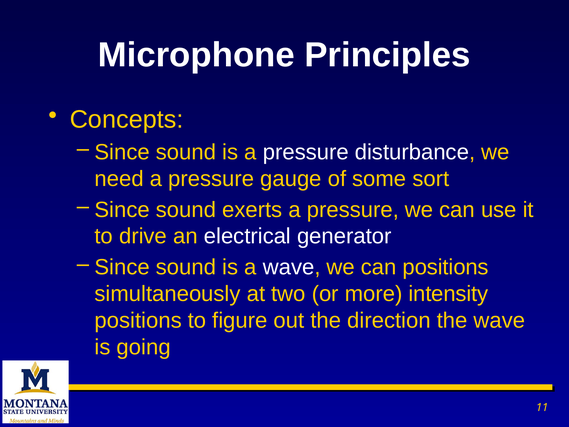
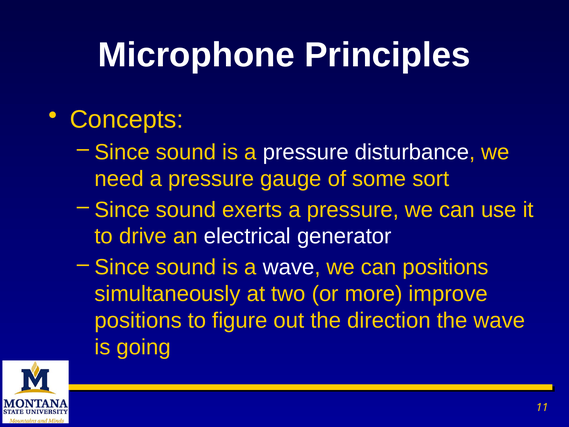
intensity: intensity -> improve
